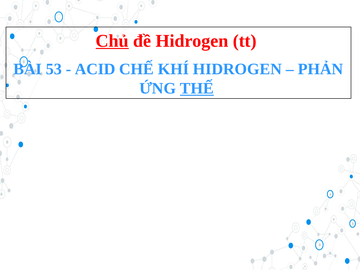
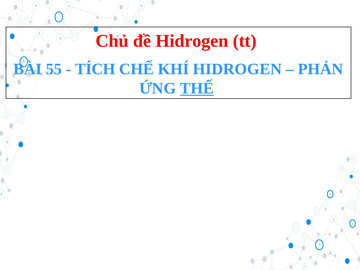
Chủ underline: present -> none
53: 53 -> 55
ACID: ACID -> TÍCH
